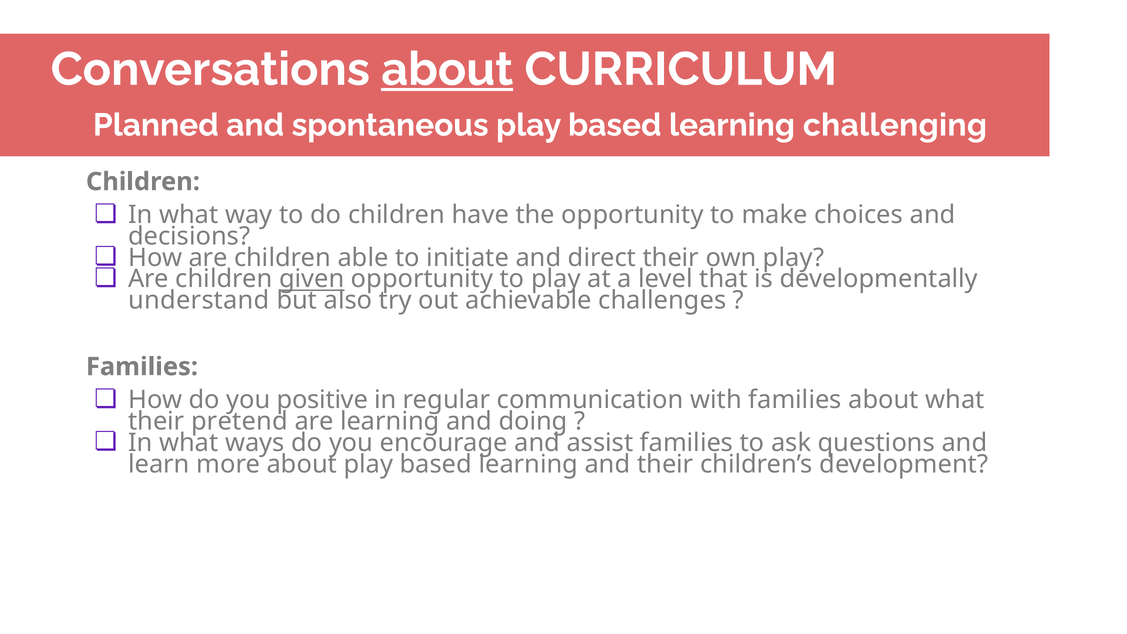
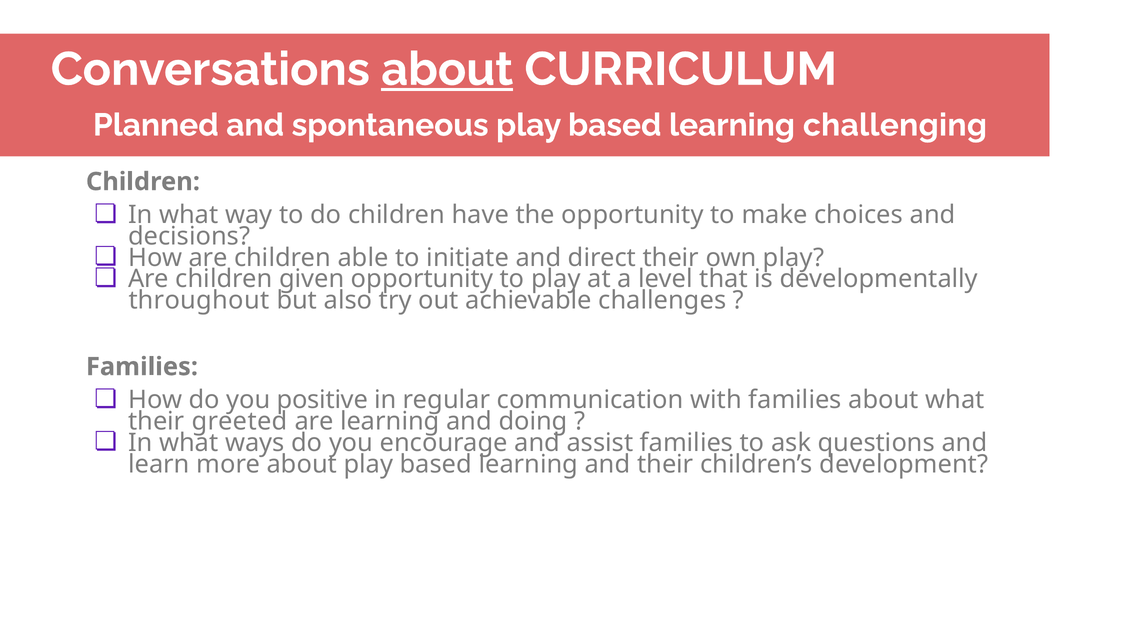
given underline: present -> none
understand: understand -> throughout
pretend: pretend -> greeted
